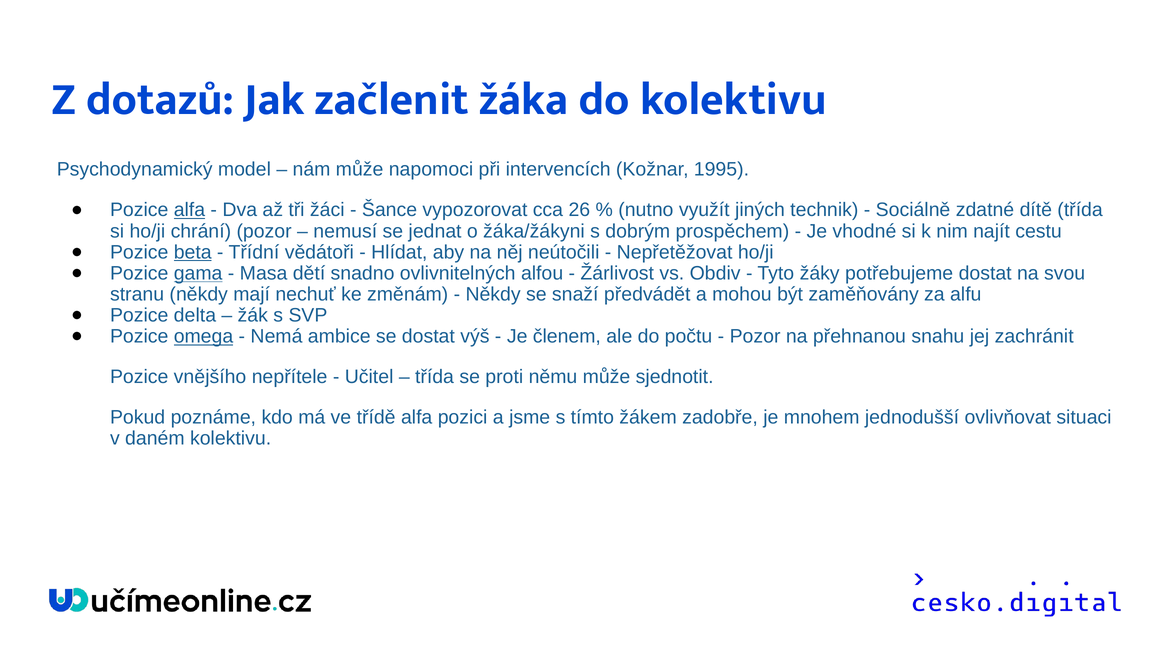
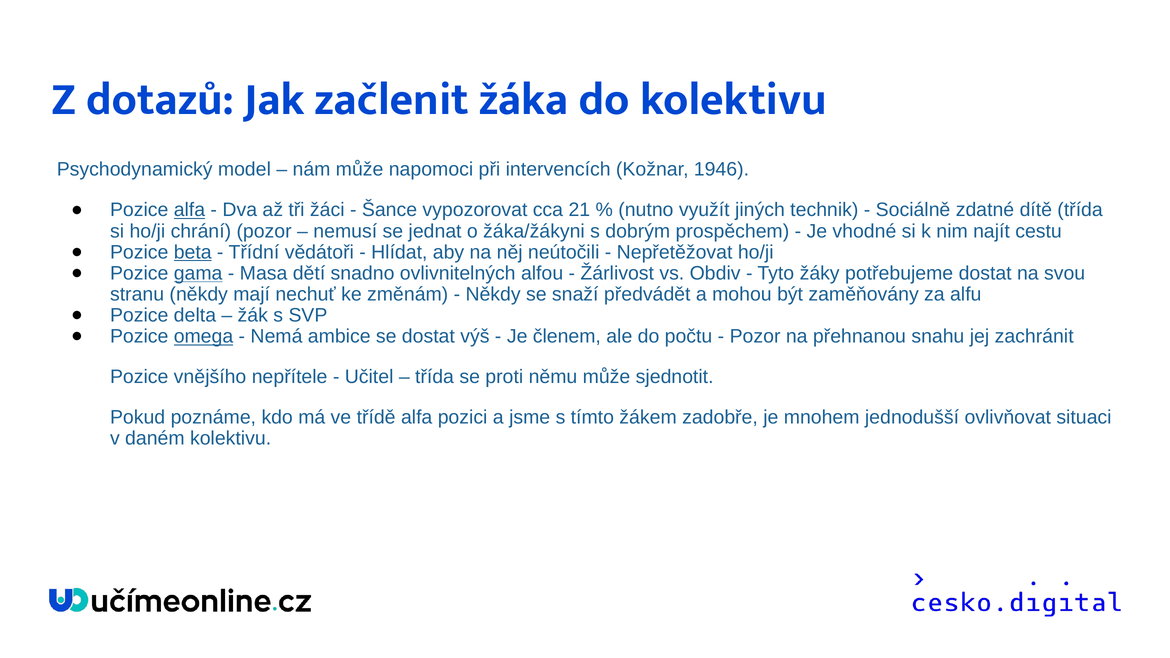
1995: 1995 -> 1946
26: 26 -> 21
